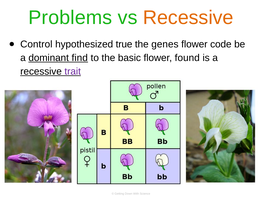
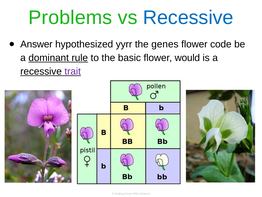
Recessive at (188, 18) colour: orange -> blue
Control: Control -> Answer
true: true -> yyrr
find: find -> rule
found: found -> would
